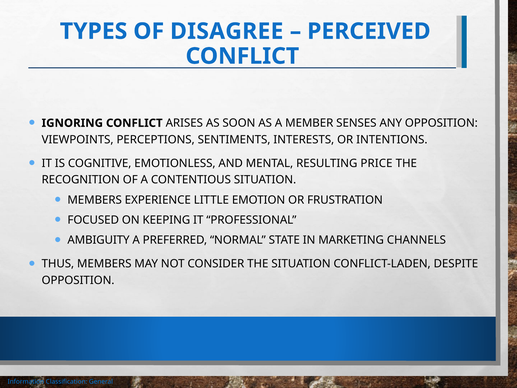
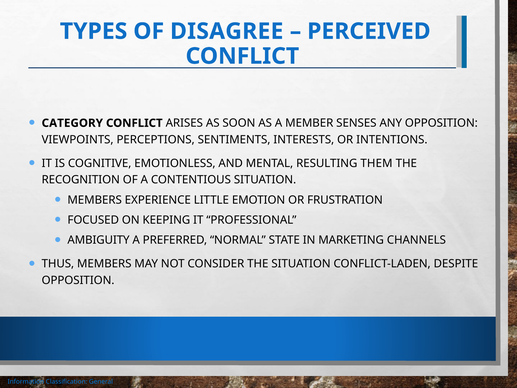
IGNORING: IGNORING -> CATEGORY
PRICE: PRICE -> THEM
